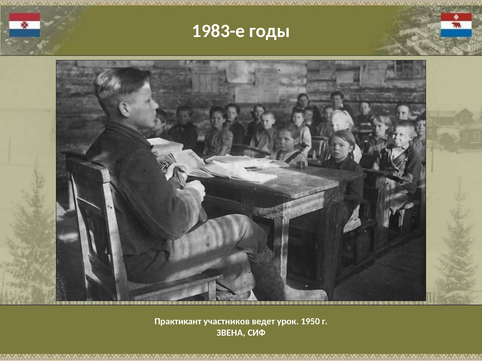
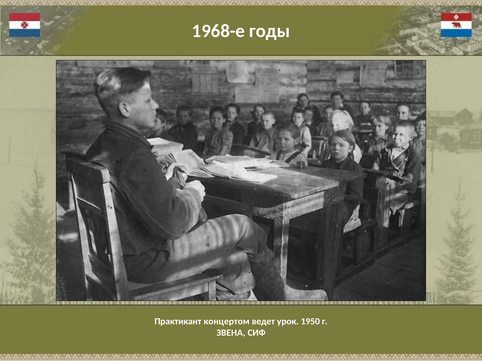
1983-е: 1983-е -> 1968-е
участников: участников -> концертом
